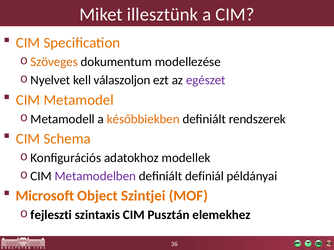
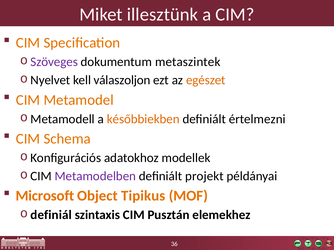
Szöveges colour: orange -> purple
modellezése: modellezése -> metaszintek
egészet colour: purple -> orange
rendszerek: rendszerek -> értelmezni
definiál: definiál -> projekt
Szintjei: Szintjei -> Tipikus
fejleszti: fejleszti -> definiál
